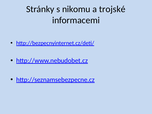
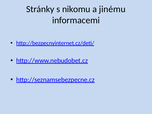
trojské: trojské -> jinému
